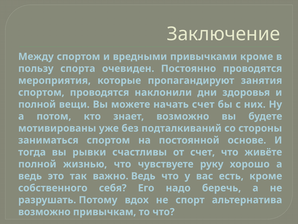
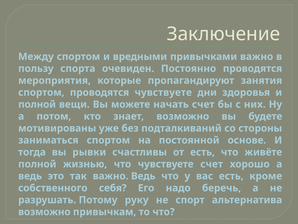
привычками кроме: кроме -> важно
проводятся наклонили: наклонили -> чувствуете
от счет: счет -> есть
чувствуете руку: руку -> счет
вдох: вдох -> руку
